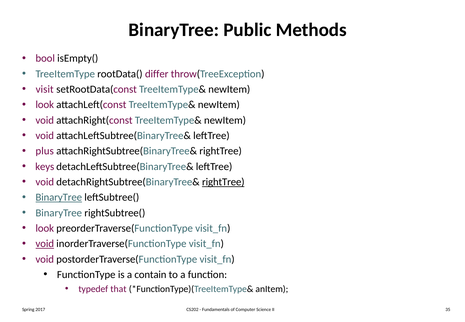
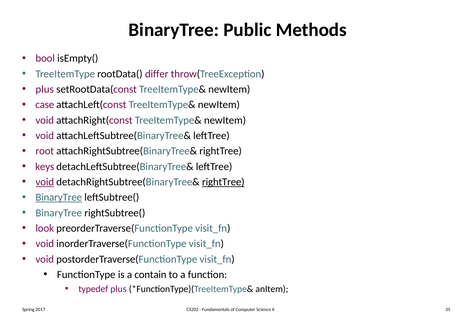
visit at (45, 89): visit -> plus
look at (45, 105): look -> case
plus: plus -> root
void at (45, 182) underline: none -> present
void at (45, 244) underline: present -> none
typedef that: that -> plus
